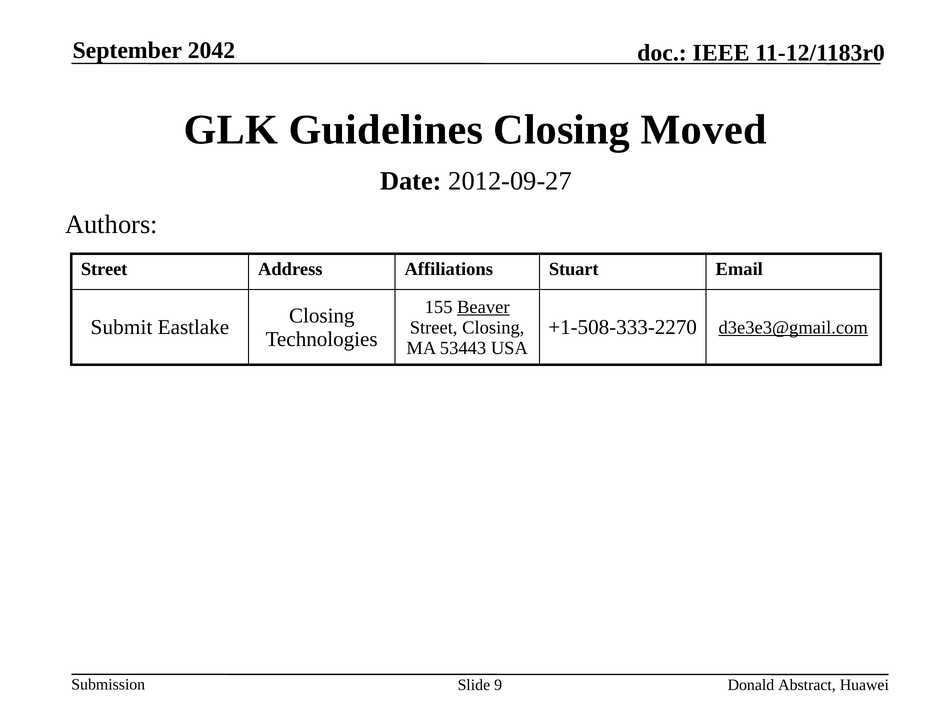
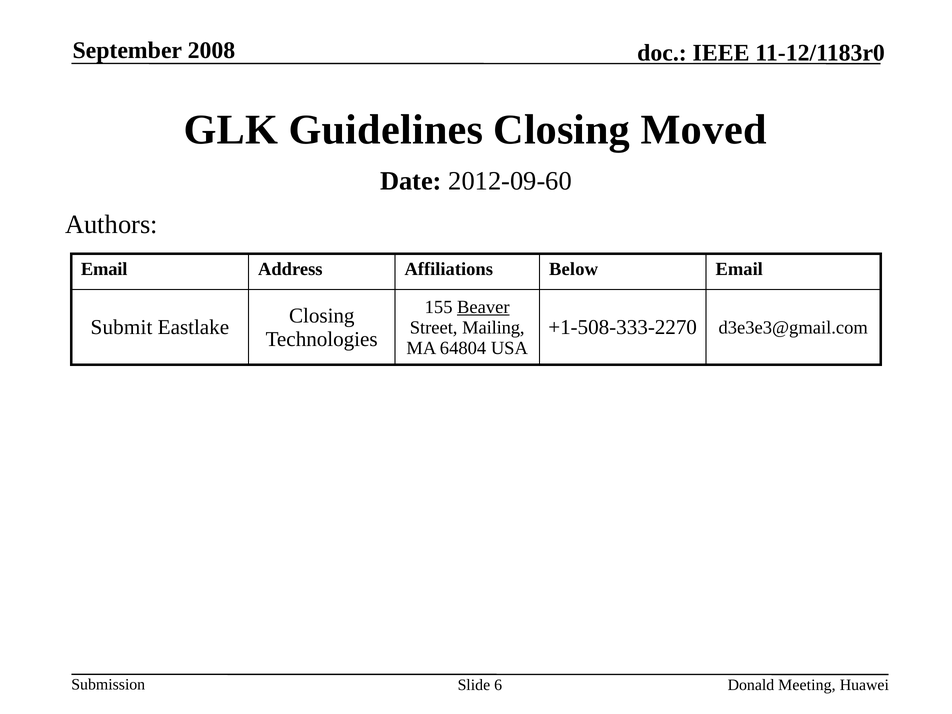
2042: 2042 -> 2008
2012-09-27: 2012-09-27 -> 2012-09-60
Street at (104, 269): Street -> Email
Stuart: Stuart -> Below
d3e3e3@gmail.com underline: present -> none
Street Closing: Closing -> Mailing
53443: 53443 -> 64804
9: 9 -> 6
Abstract: Abstract -> Meeting
